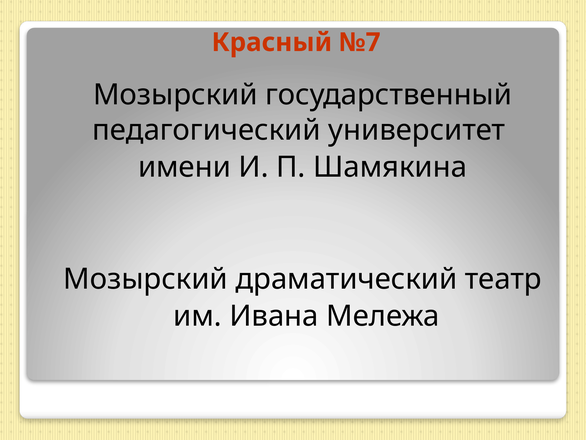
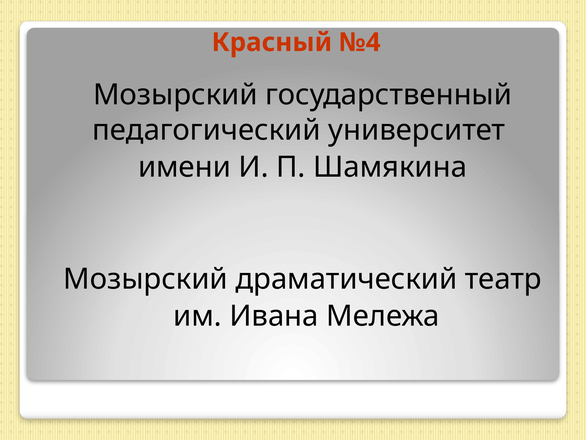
№7: №7 -> №4
